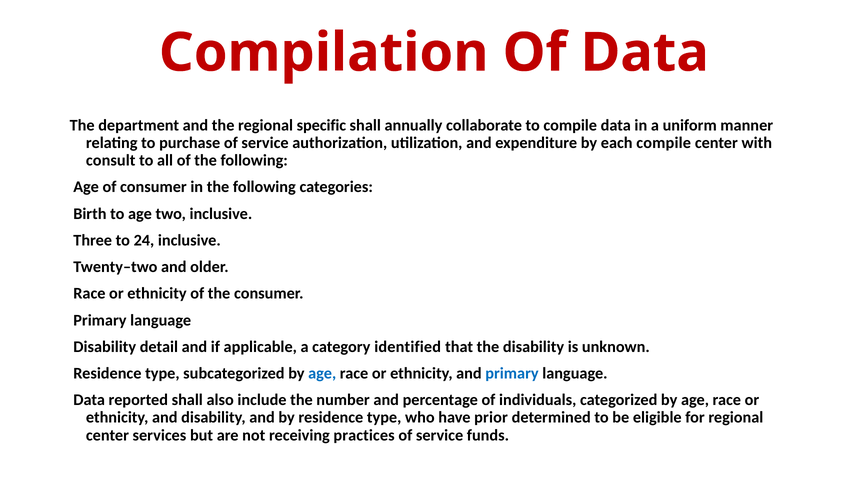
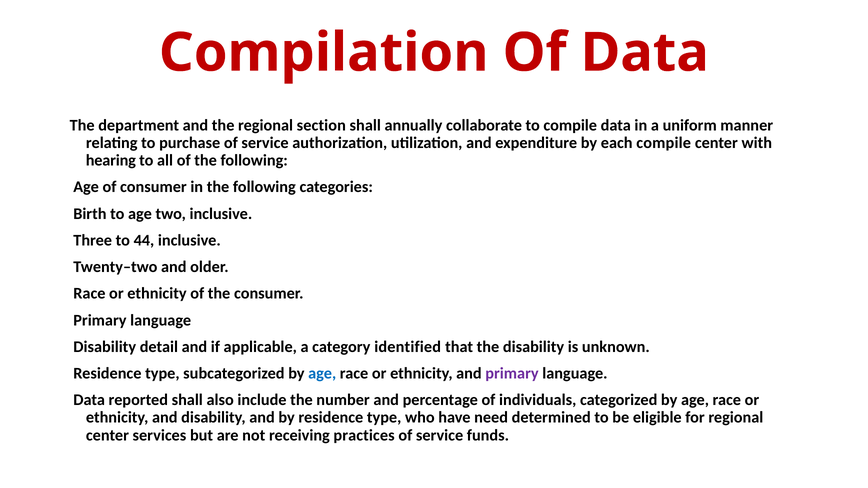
specific: specific -> section
consult: consult -> hearing
24: 24 -> 44
primary at (512, 374) colour: blue -> purple
prior: prior -> need
